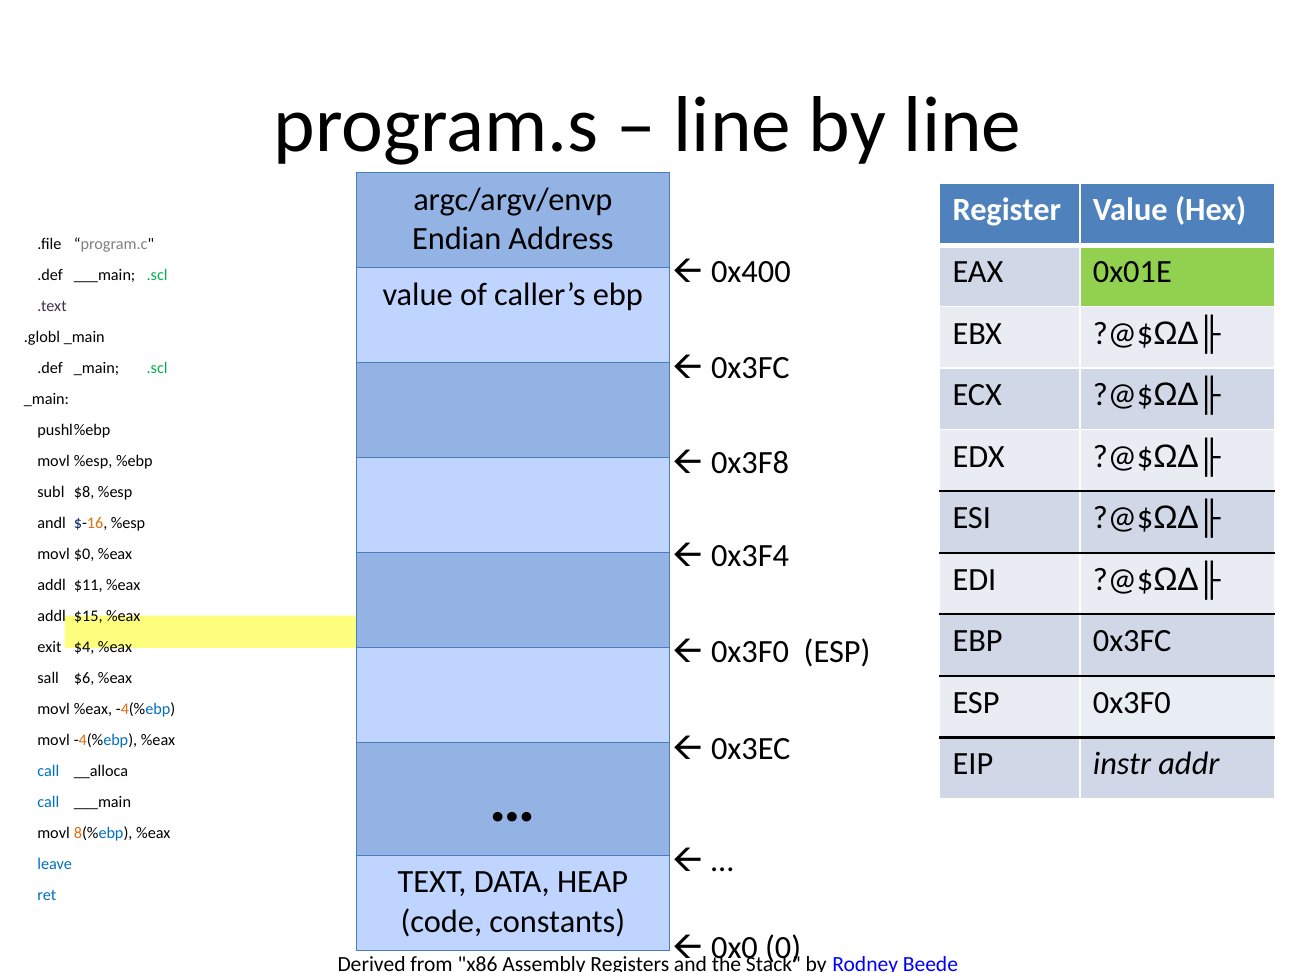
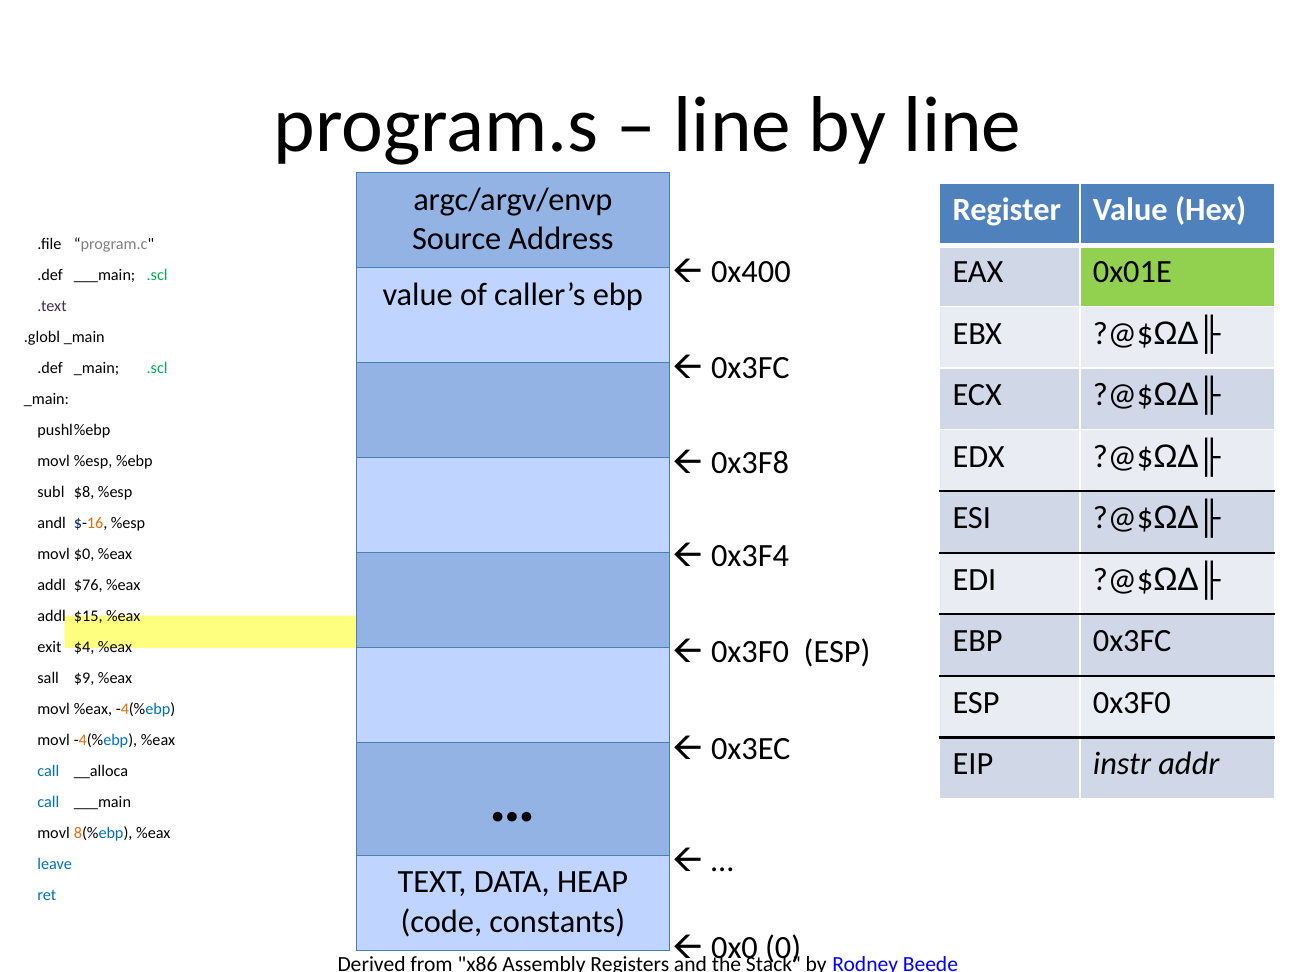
Endian: Endian -> Source
$11: $11 -> $76
$6: $6 -> $9
